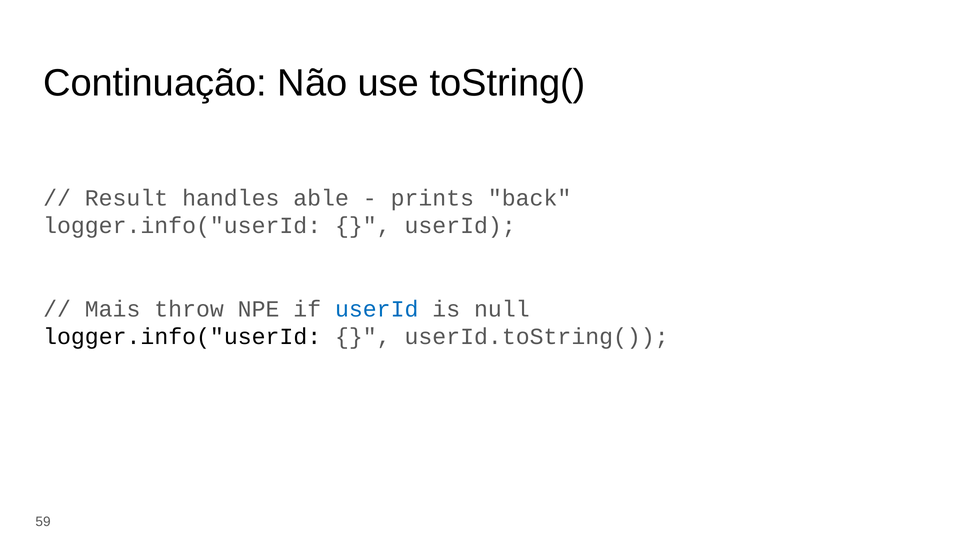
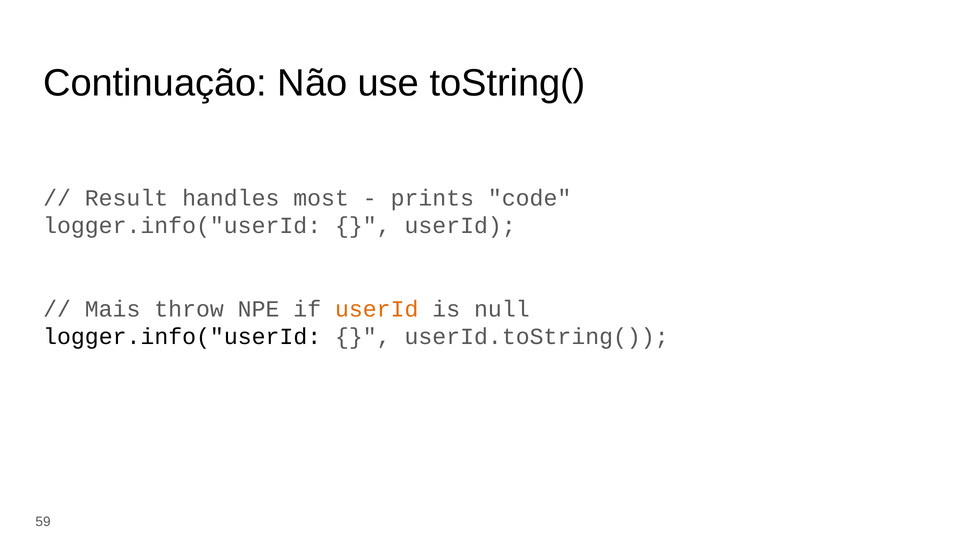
able: able -> most
back: back -> code
userId at (377, 309) colour: blue -> orange
